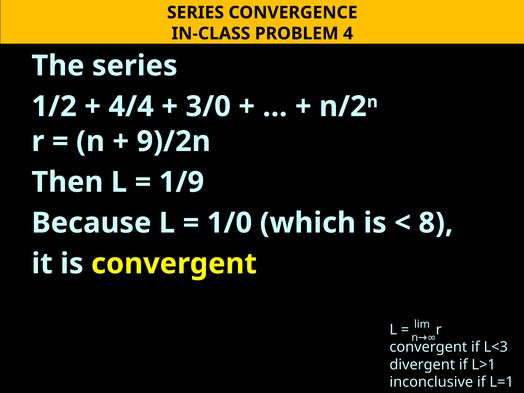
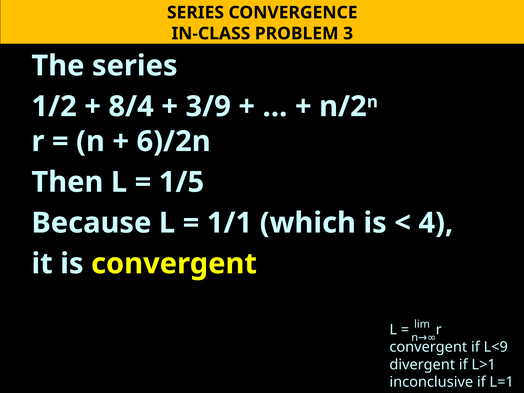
4: 4 -> 3
4/4: 4/4 -> 8/4
3/0: 3/0 -> 3/9
9)/2n: 9)/2n -> 6)/2n
1/9: 1/9 -> 1/5
1/0: 1/0 -> 1/1
8: 8 -> 4
L<3: L<3 -> L<9
